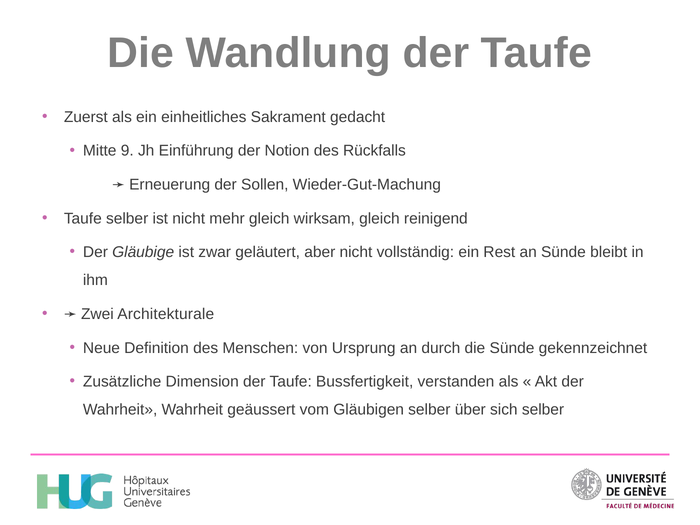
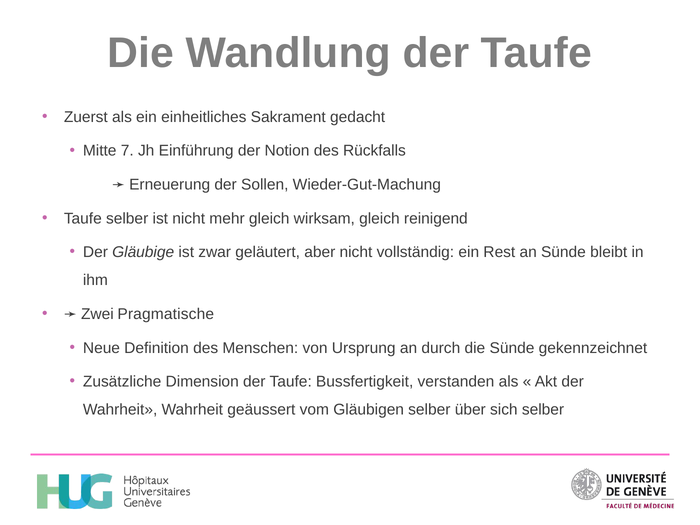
9: 9 -> 7
Architekturale: Architekturale -> Pragmatische
